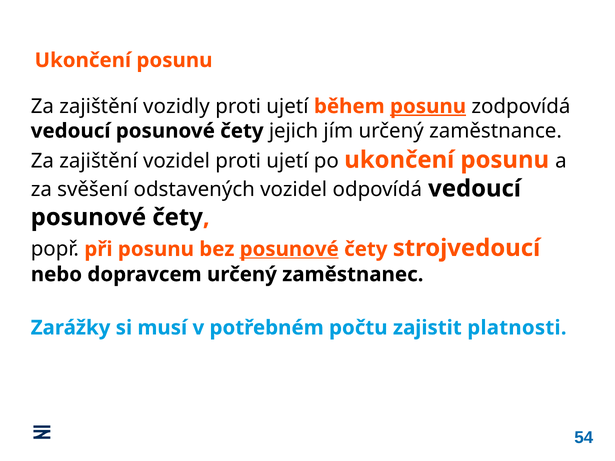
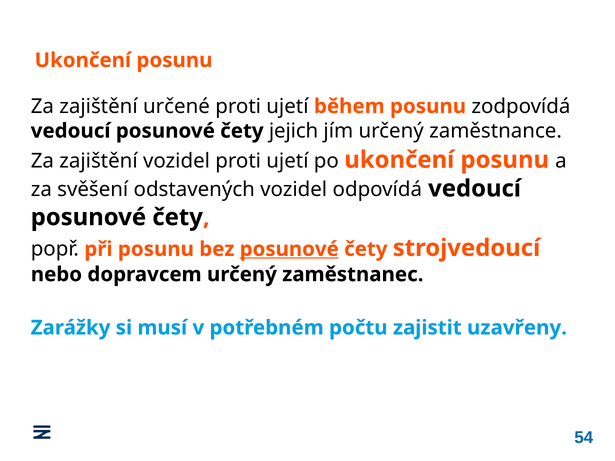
vozidly: vozidly -> určené
posunu at (428, 106) underline: present -> none
platnosti: platnosti -> uzavřeny
